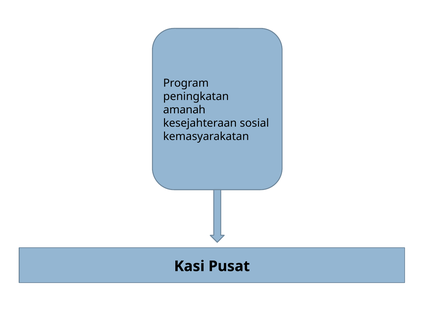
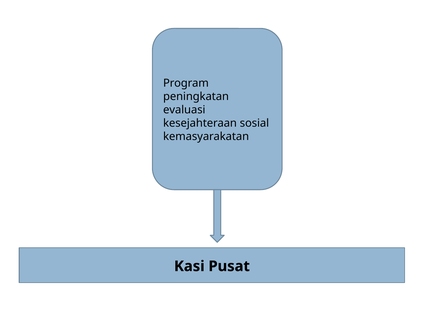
amanah: amanah -> evaluasi
